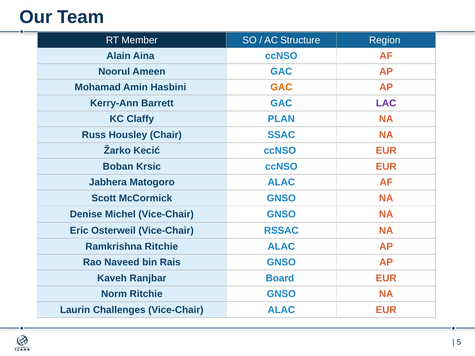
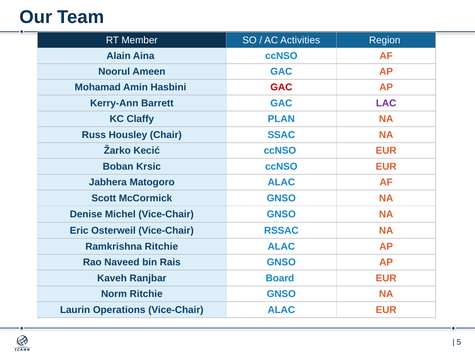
Structure: Structure -> Activities
GAC at (281, 87) colour: orange -> red
Challenges: Challenges -> Operations
